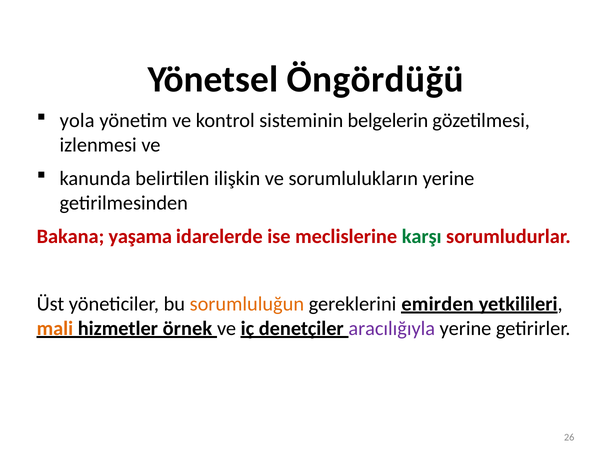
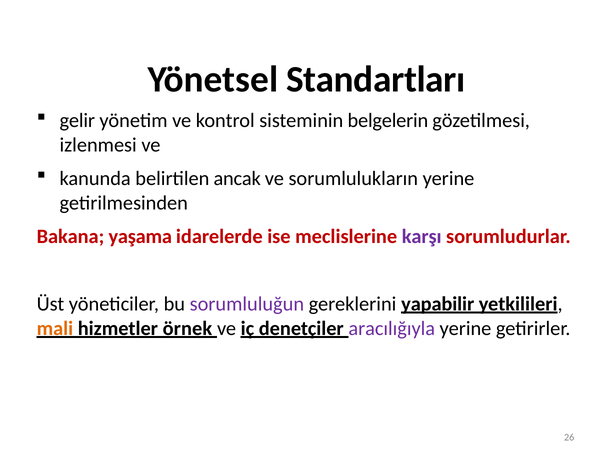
Öngördüğü: Öngördüğü -> Standartları
yola: yola -> gelir
ilişkin: ilişkin -> ancak
karşı colour: green -> purple
sorumluluğun colour: orange -> purple
emirden: emirden -> yapabilir
